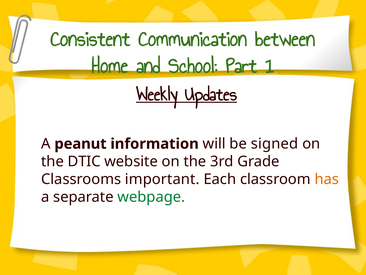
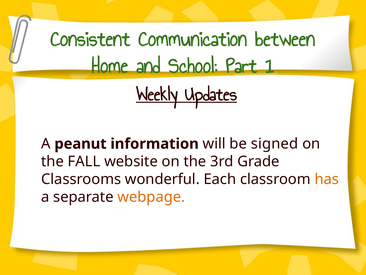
DTIC: DTIC -> FALL
important: important -> wonderful
webpage colour: green -> orange
